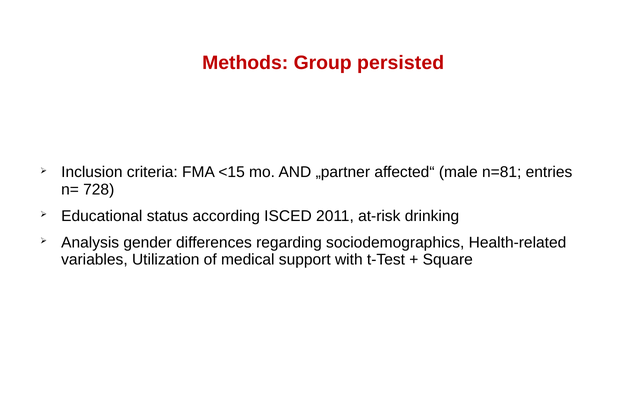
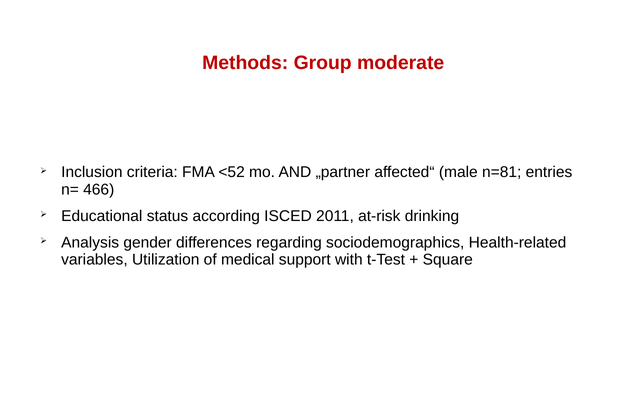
persisted: persisted -> moderate
<15: <15 -> <52
728: 728 -> 466
